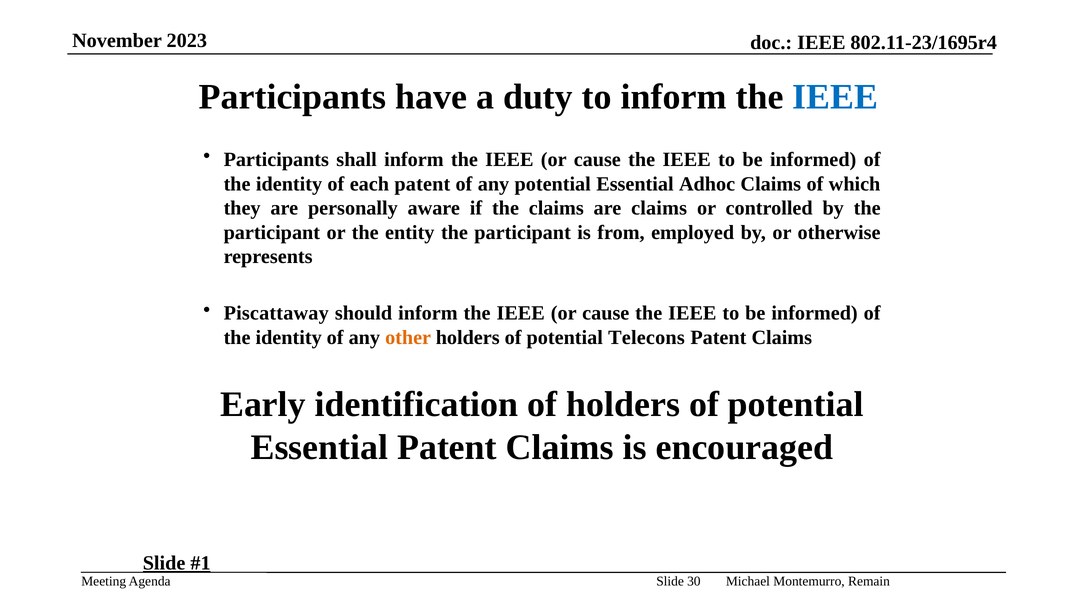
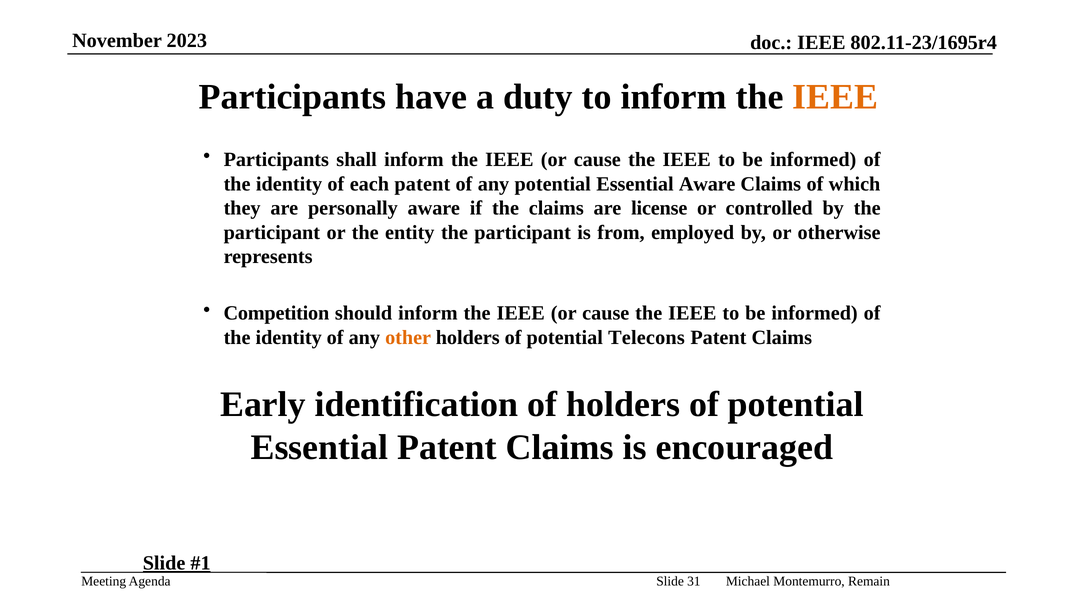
IEEE at (835, 97) colour: blue -> orange
Essential Adhoc: Adhoc -> Aware
are claims: claims -> license
Piscattaway: Piscattaway -> Competition
30: 30 -> 31
